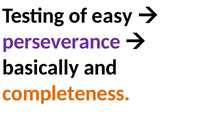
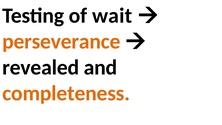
easy: easy -> wait
perseverance colour: purple -> orange
basically: basically -> revealed
